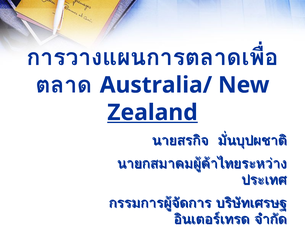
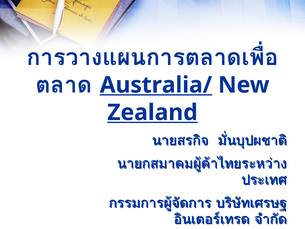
Australia/ underline: none -> present
